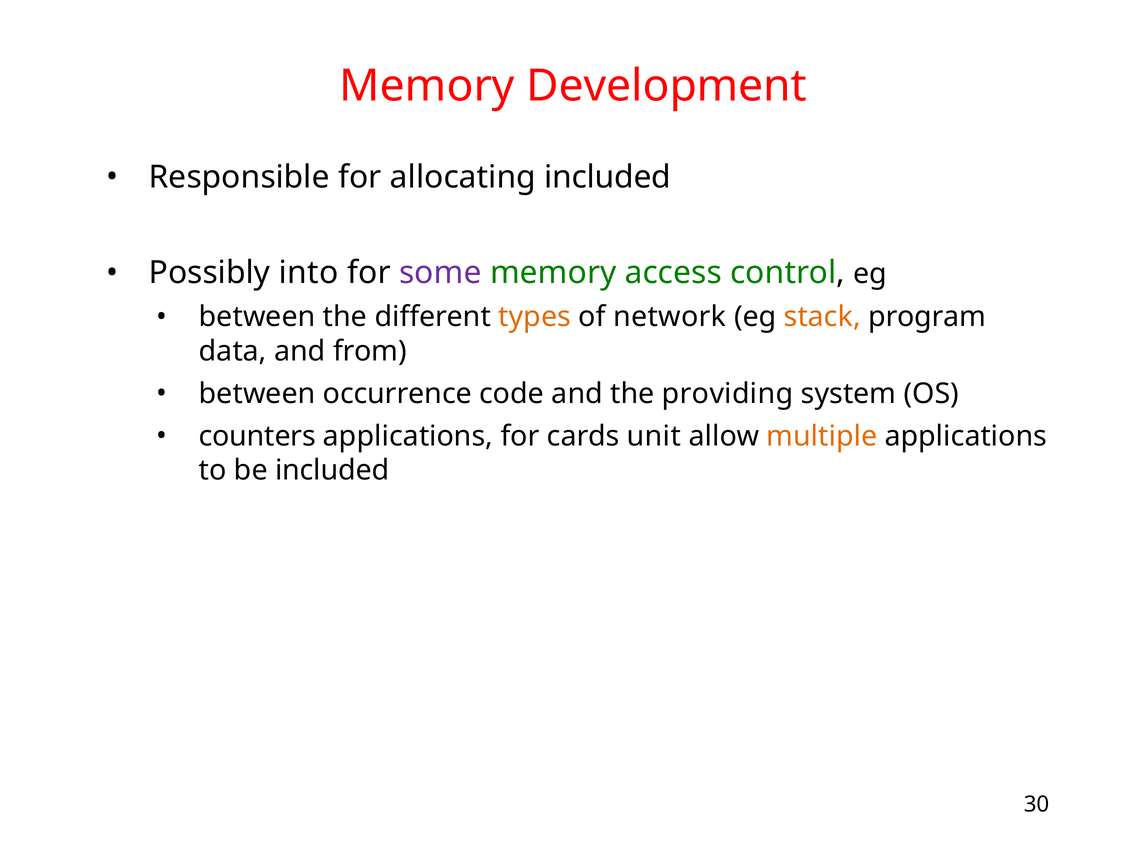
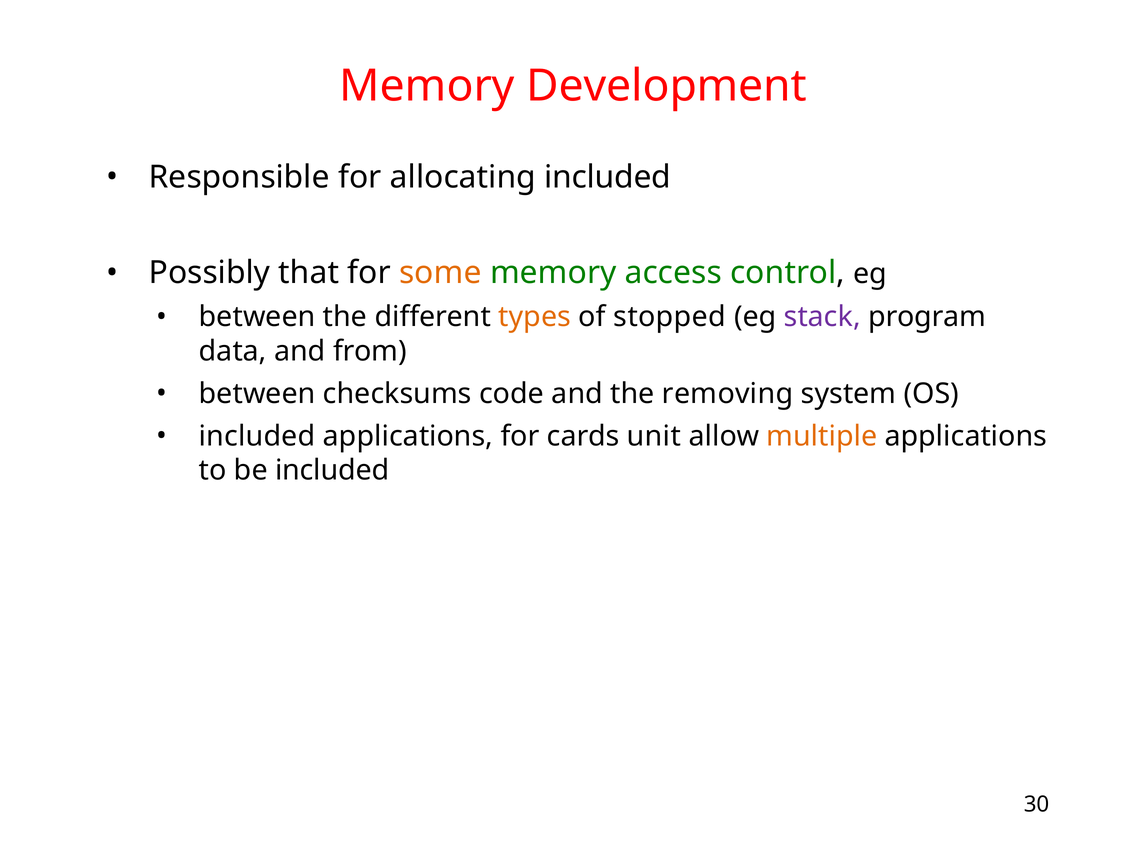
into: into -> that
some colour: purple -> orange
network: network -> stopped
stack colour: orange -> purple
occurrence: occurrence -> checksums
providing: providing -> removing
counters at (257, 436): counters -> included
